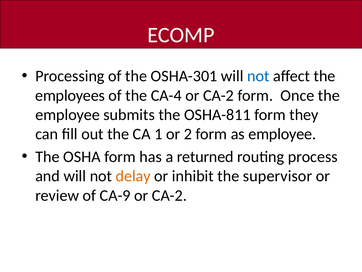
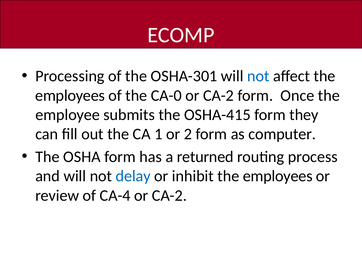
CA-4: CA-4 -> CA-0
OSHA-811: OSHA-811 -> OSHA-415
as employee: employee -> computer
delay colour: orange -> blue
inhibit the supervisor: supervisor -> employees
CA-9: CA-9 -> CA-4
